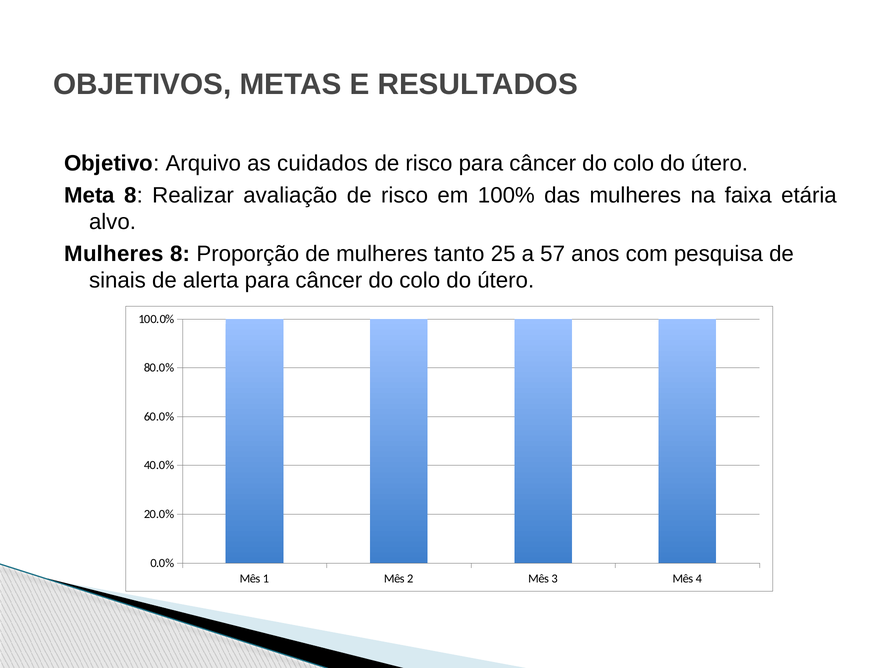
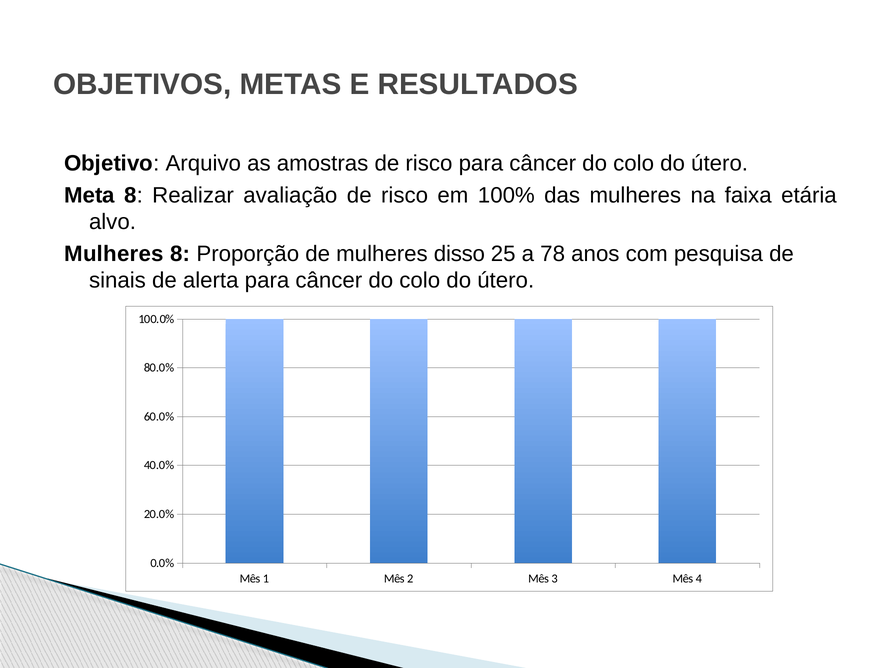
cuidados: cuidados -> amostras
tanto: tanto -> disso
57: 57 -> 78
